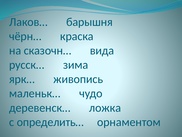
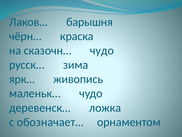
сказочн… вида: вида -> чудо
определить…: определить… -> обозначает…
